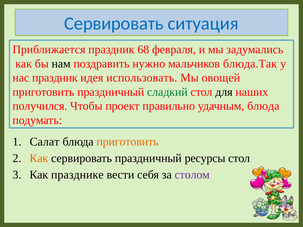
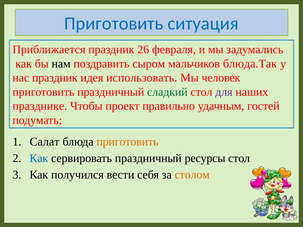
Сервировать at (114, 24): Сервировать -> Приготовить
68: 68 -> 26
нужно: нужно -> сыром
овощей: овощей -> человек
для colour: black -> purple
получился: получился -> празднике
удачным блюда: блюда -> гостей
Как at (39, 158) colour: orange -> blue
празднике: празднике -> получился
столом colour: purple -> orange
